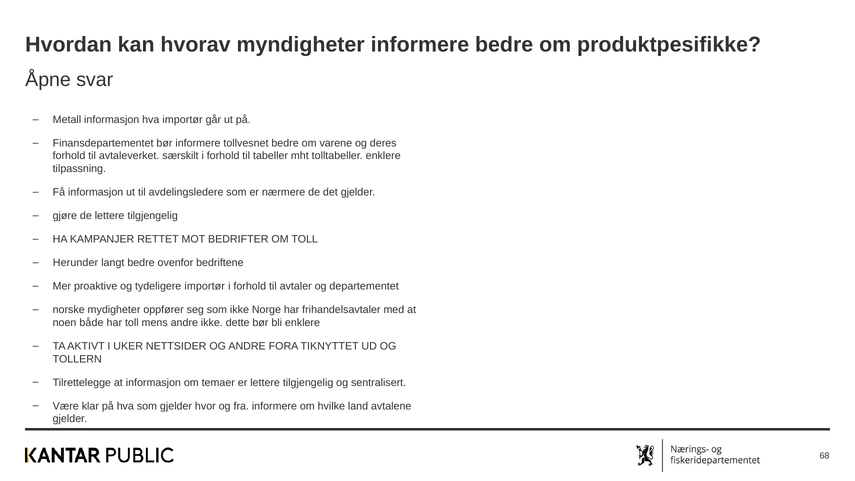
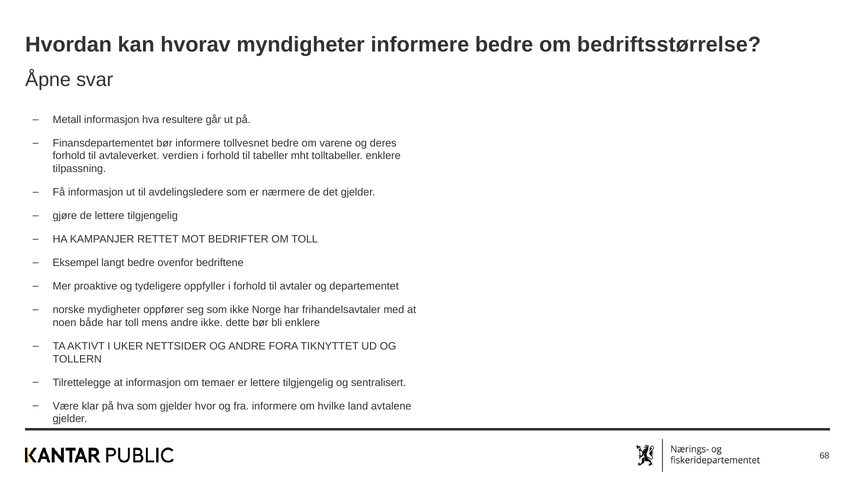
produktpesifikke: produktpesifikke -> bedriftsstørrelse
hva importør: importør -> resultere
særskilt: særskilt -> verdien
Herunder: Herunder -> Eksempel
tydeligere importør: importør -> oppfyller
